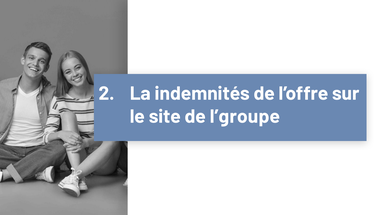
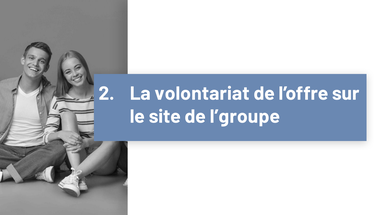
indemnités: indemnités -> volontariat
